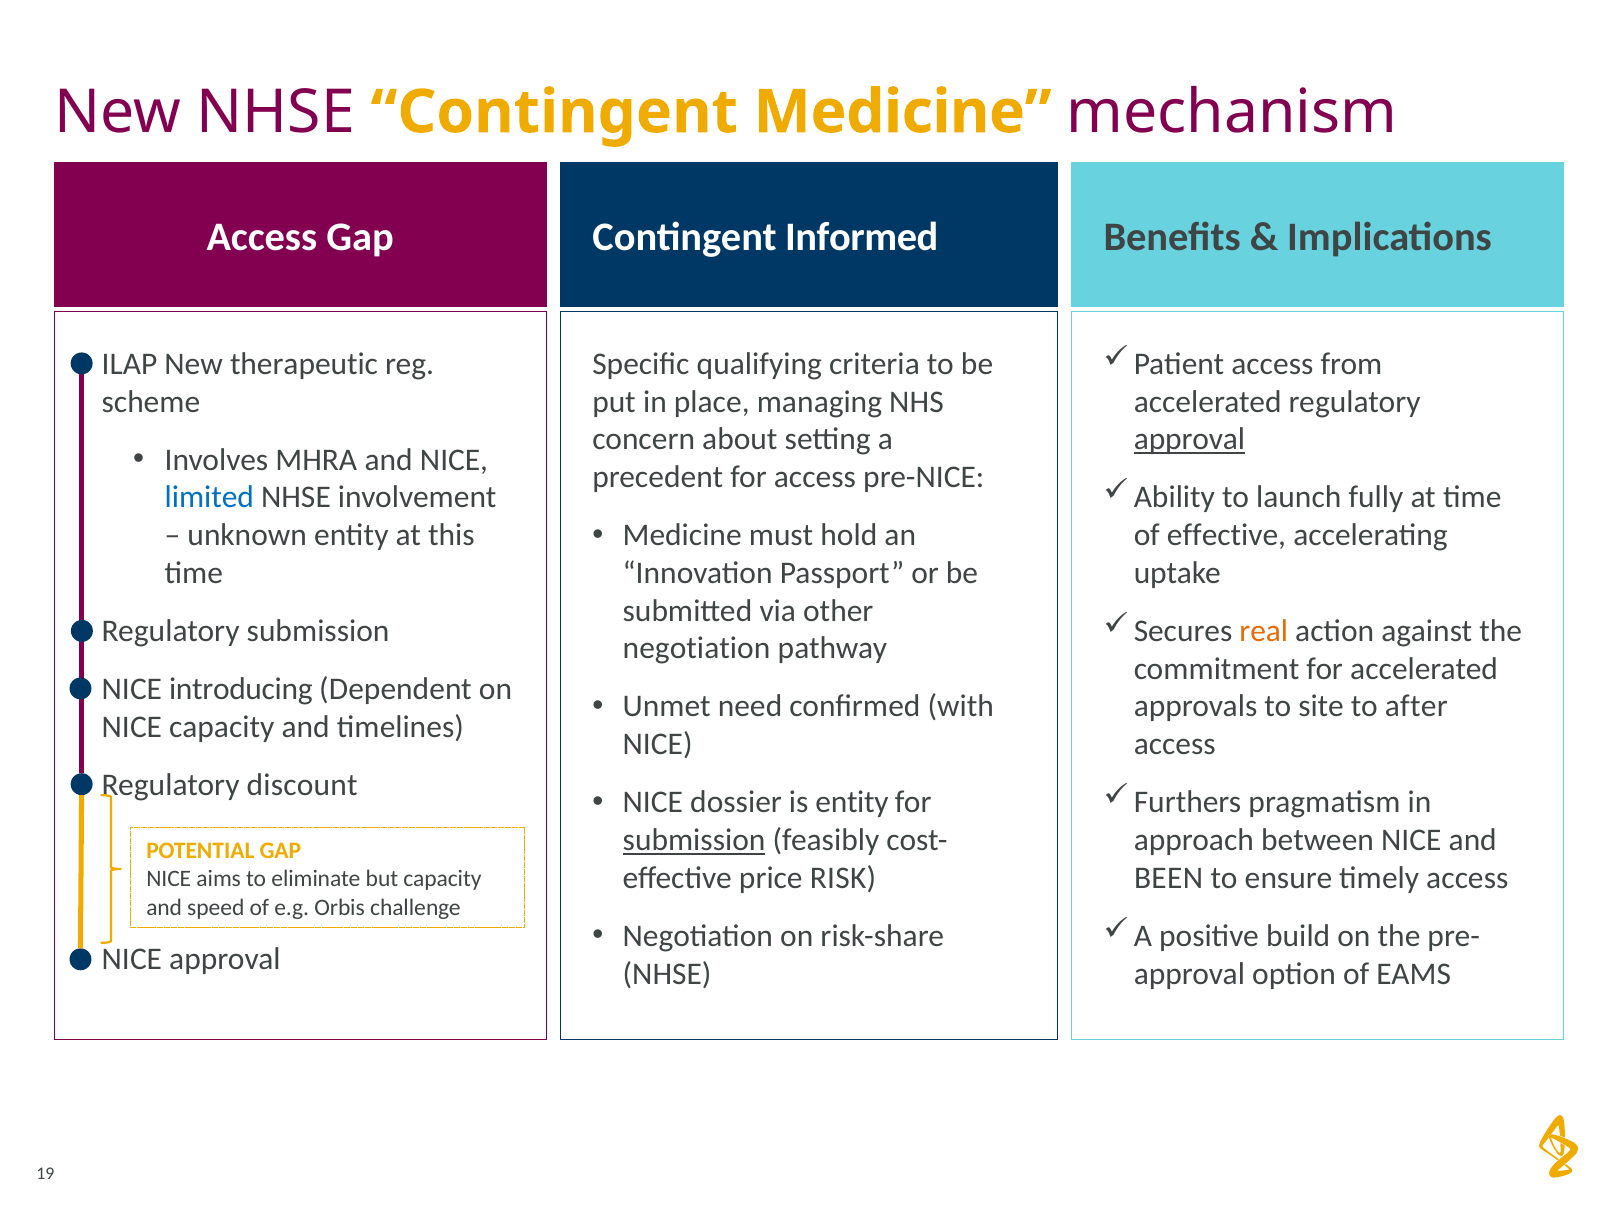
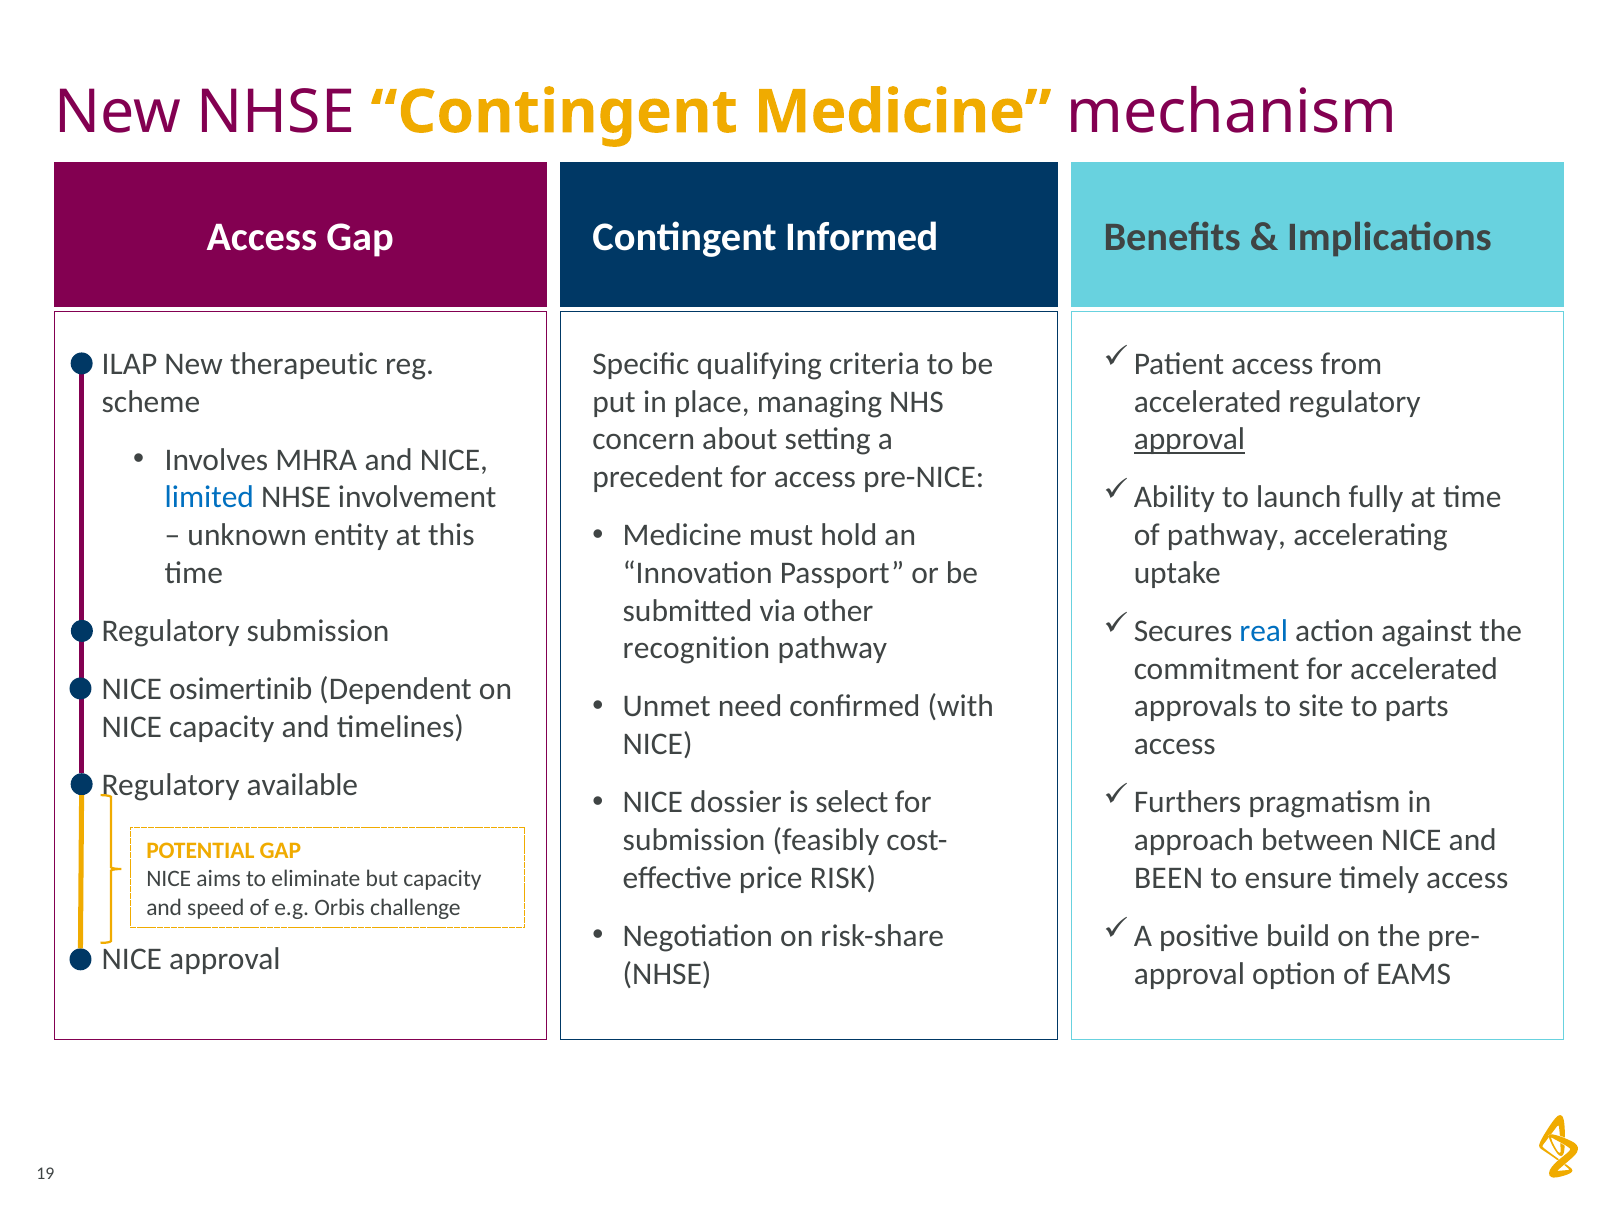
of effective: effective -> pathway
real colour: orange -> blue
negotiation at (697, 649): negotiation -> recognition
introducing: introducing -> osimertinib
after: after -> parts
discount: discount -> available
is entity: entity -> select
submission at (694, 840) underline: present -> none
